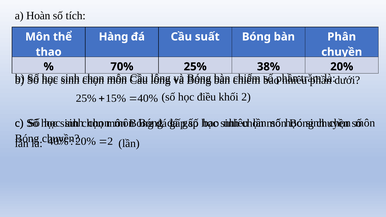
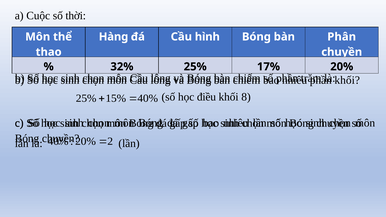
Hoàn: Hoàn -> Cuộc
tích: tích -> thời
suất: suất -> hình
70%: 70% -> 32%
38%: 38% -> 17%
dưới at (347, 80): dưới -> khối
khối 2: 2 -> 8
